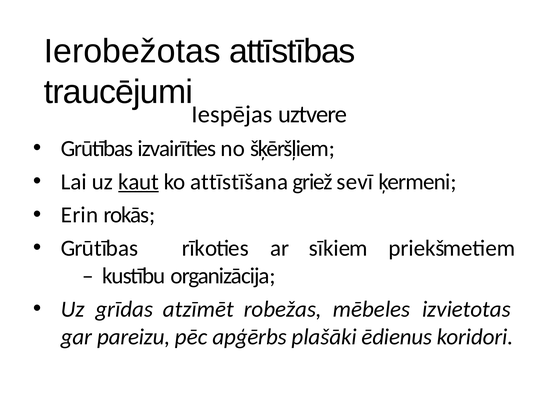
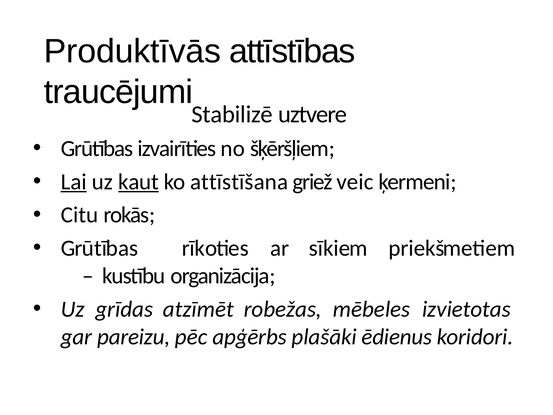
Ierobežotas: Ierobežotas -> Produktīvās
Iespējas: Iespējas -> Stabilizē
Lai underline: none -> present
sevī: sevī -> veic
Erin: Erin -> Citu
